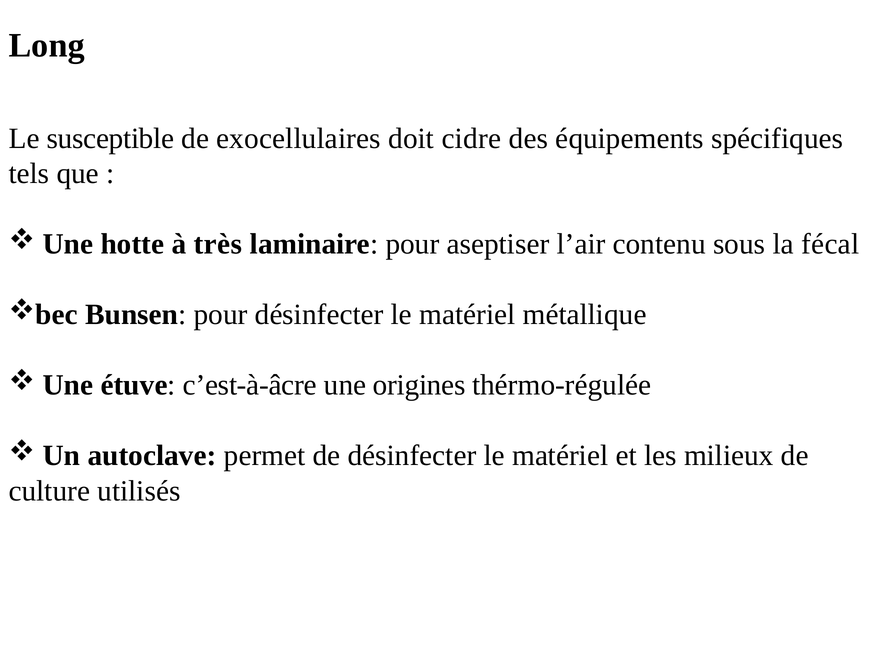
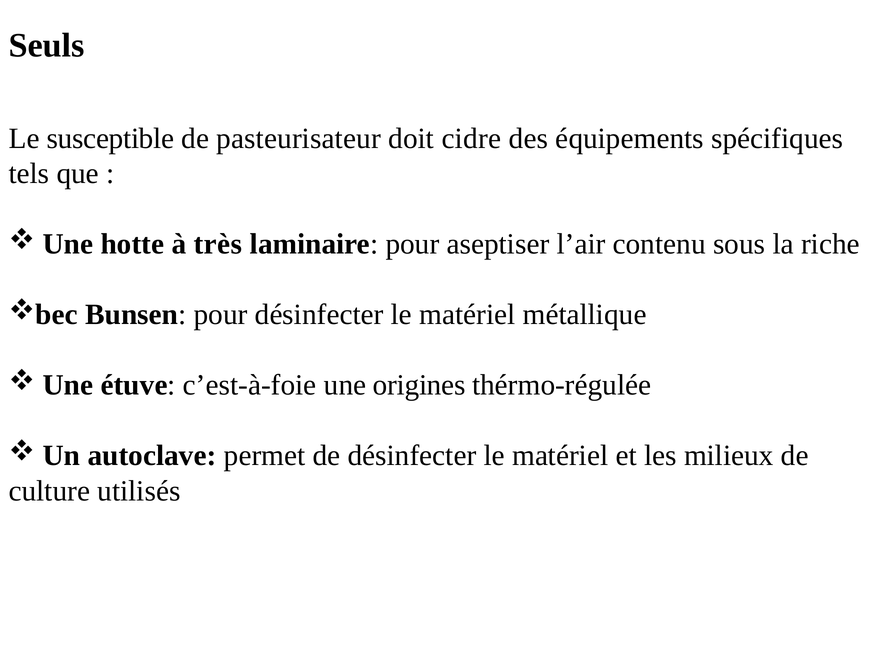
Long: Long -> Seuls
exocellulaires: exocellulaires -> pasteurisateur
fécal: fécal -> riche
c’est-à-âcre: c’est-à-âcre -> c’est-à-foie
